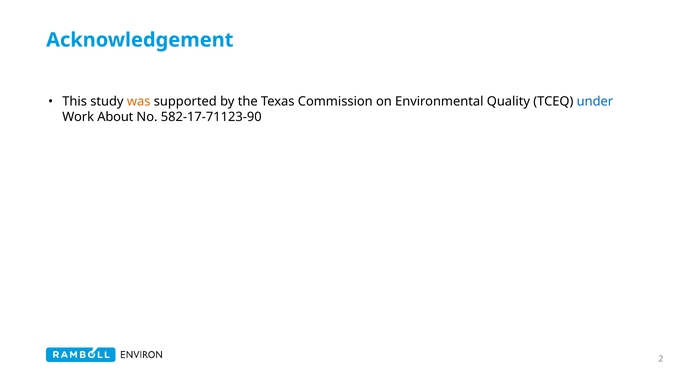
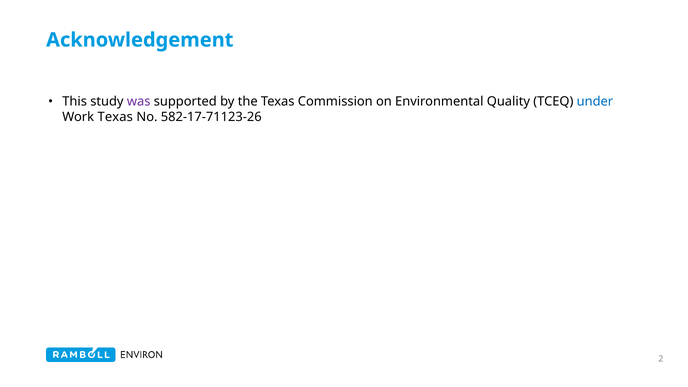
was colour: orange -> purple
Work About: About -> Texas
582-17-71123-90: 582-17-71123-90 -> 582-17-71123-26
